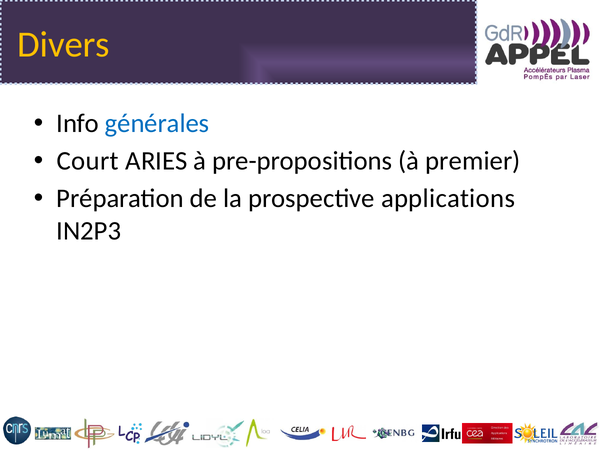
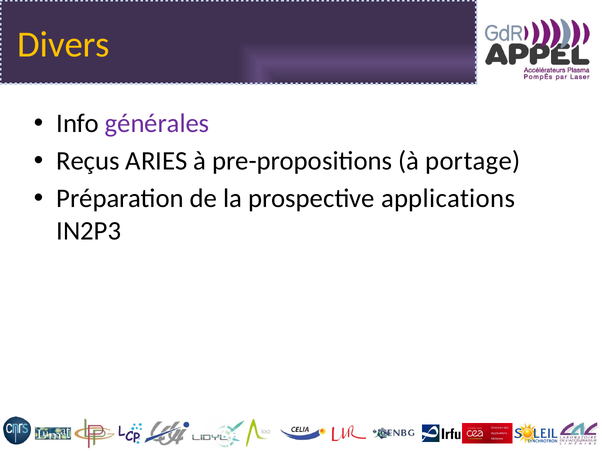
générales colour: blue -> purple
Court: Court -> Reçus
premier: premier -> portage
